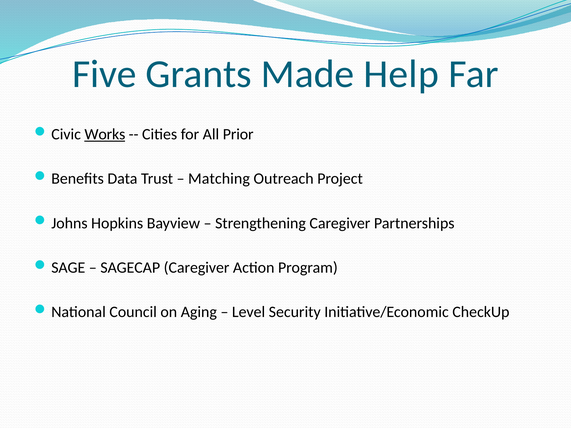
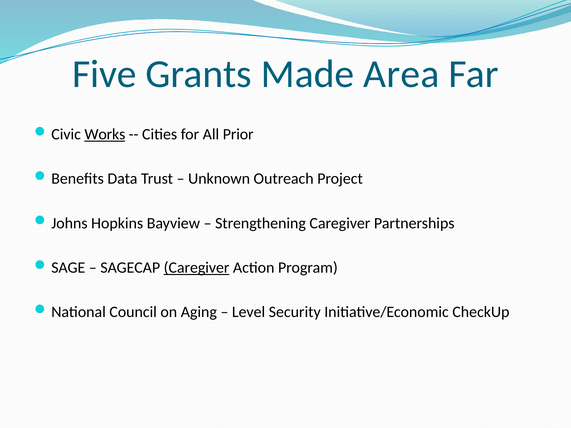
Help: Help -> Area
Matching: Matching -> Unknown
Caregiver at (197, 268) underline: none -> present
